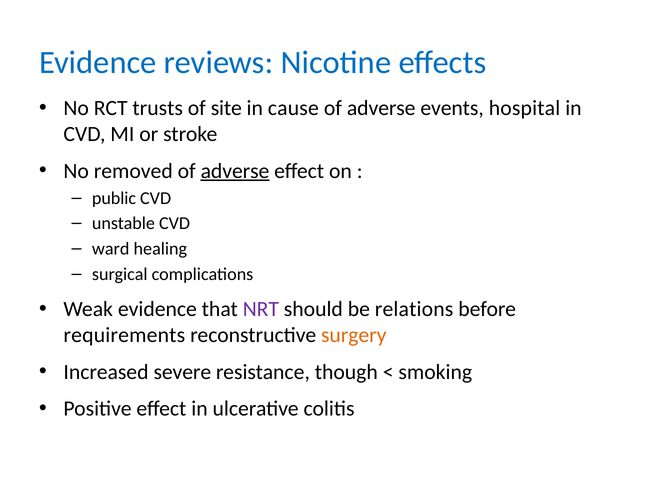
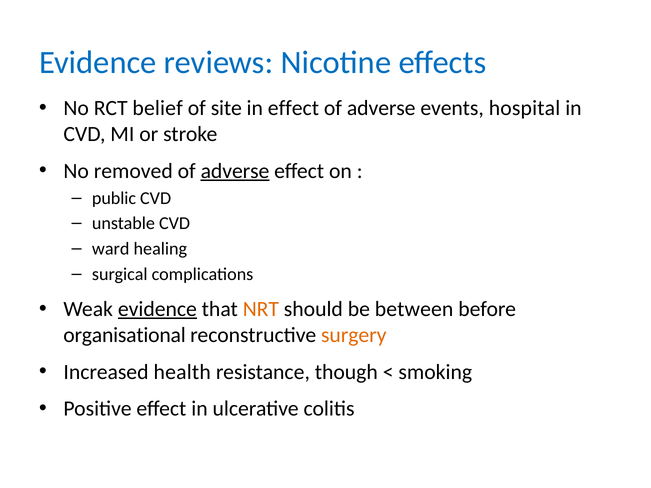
trusts: trusts -> belief
in cause: cause -> effect
evidence at (157, 309) underline: none -> present
NRT colour: purple -> orange
relations: relations -> between
requirements: requirements -> organisational
severe: severe -> health
